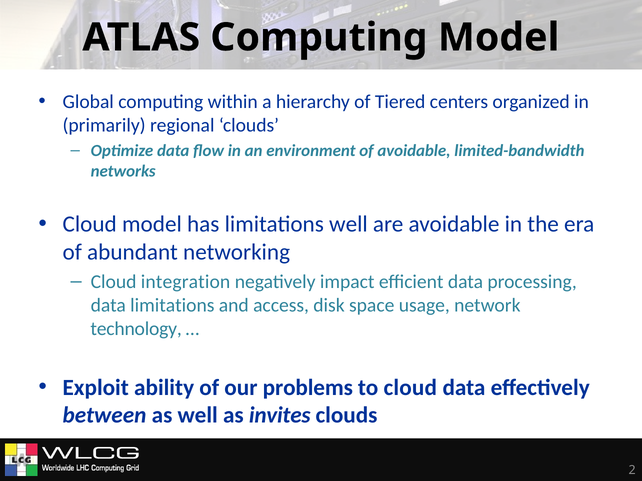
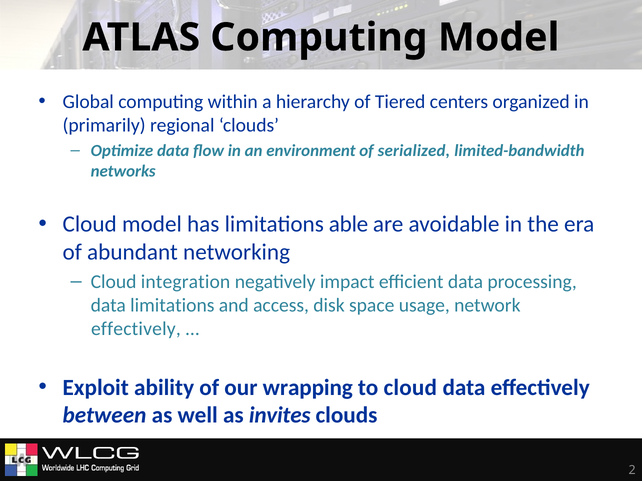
of avoidable: avoidable -> serialized
limitations well: well -> able
technology at (136, 329): technology -> effectively
problems: problems -> wrapping
